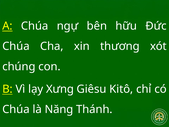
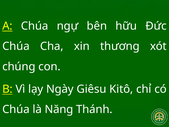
Xưng: Xưng -> Ngày
